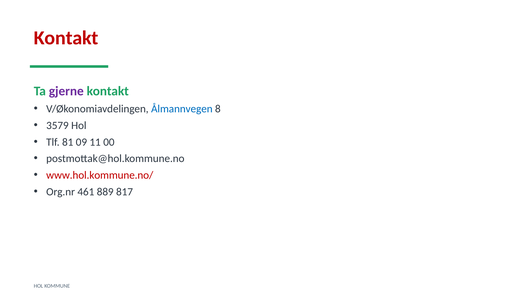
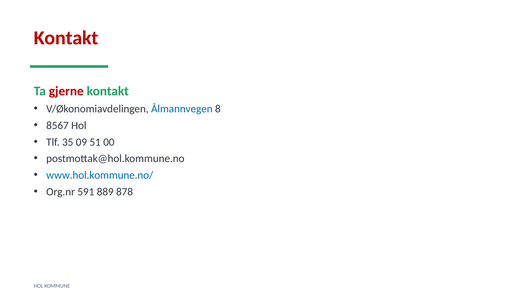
gjerne colour: purple -> red
3579: 3579 -> 8567
81: 81 -> 35
11: 11 -> 51
www.hol.kommune.no/ colour: red -> blue
461: 461 -> 591
817: 817 -> 878
